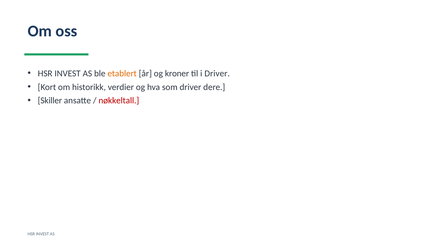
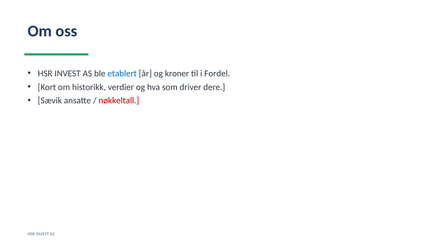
etablert colour: orange -> blue
i Driver: Driver -> Fordel
Skiller: Skiller -> Sævik
